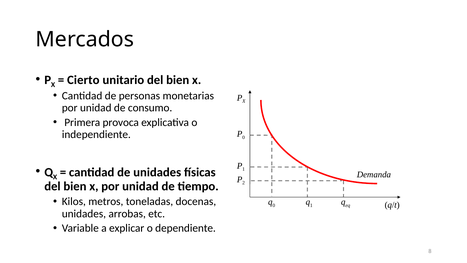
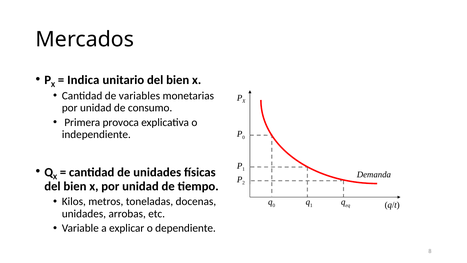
Cierto: Cierto -> Indica
personas: personas -> variables
